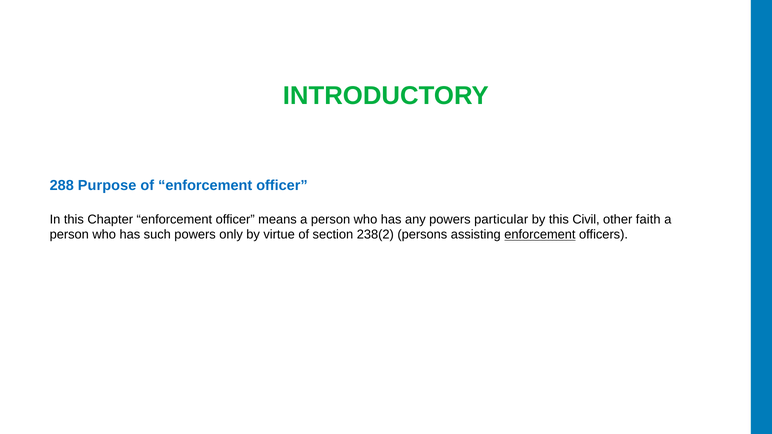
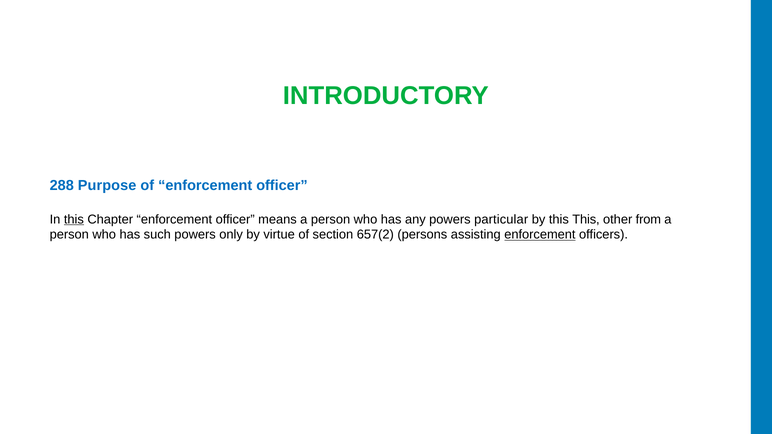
this at (74, 219) underline: none -> present
this Civil: Civil -> This
faith: faith -> from
238(2: 238(2 -> 657(2
